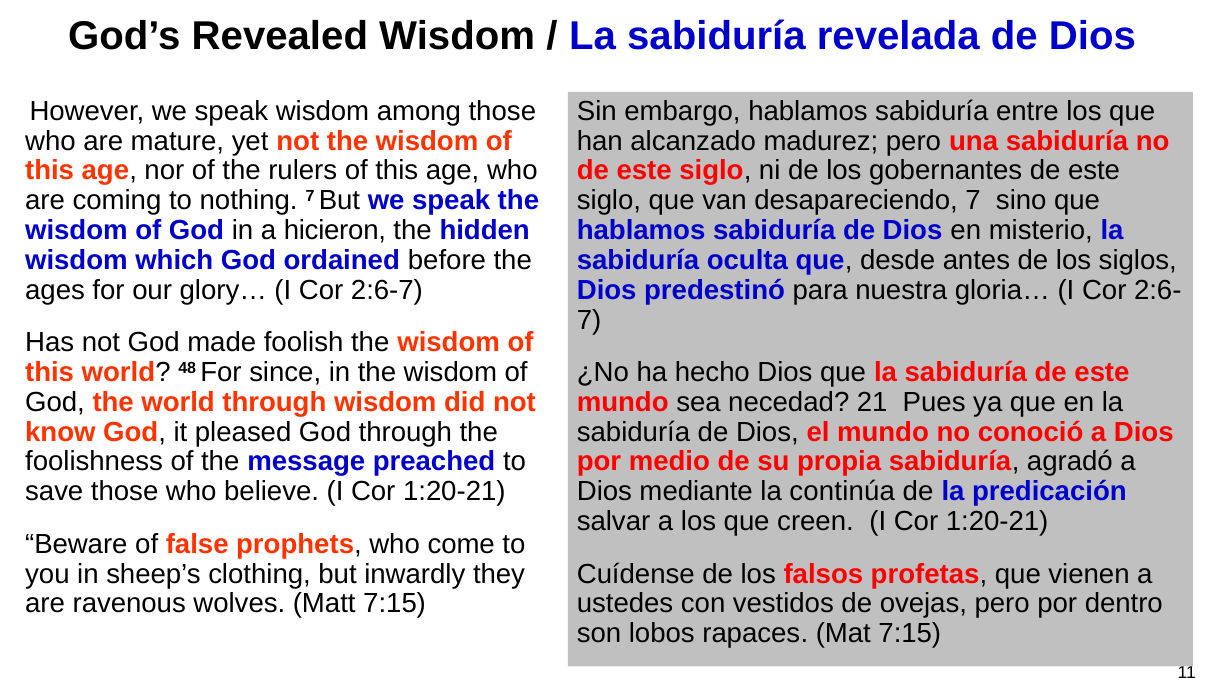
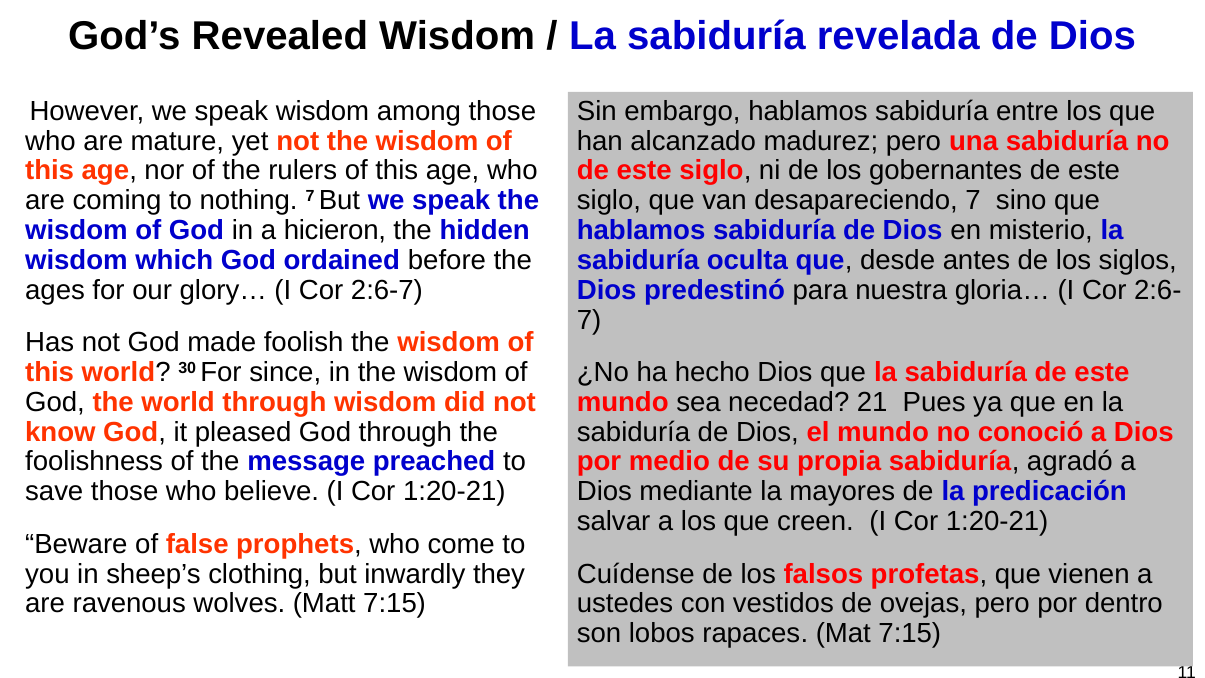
48: 48 -> 30
continúa: continúa -> mayores
